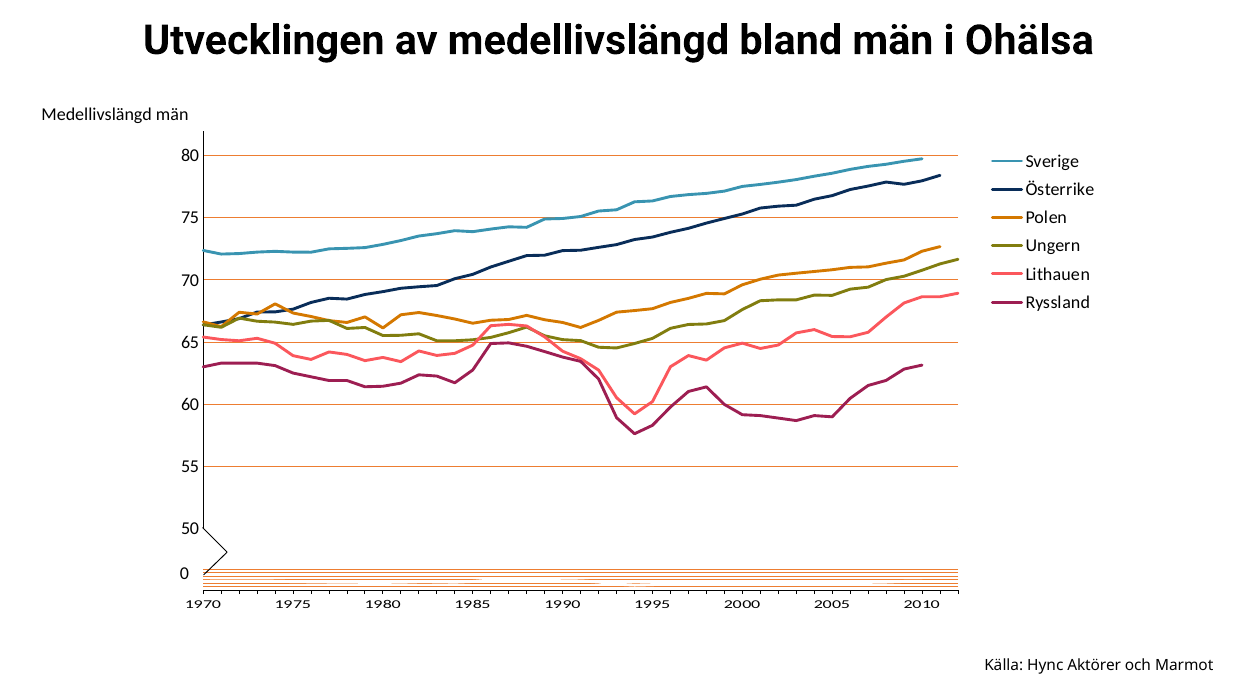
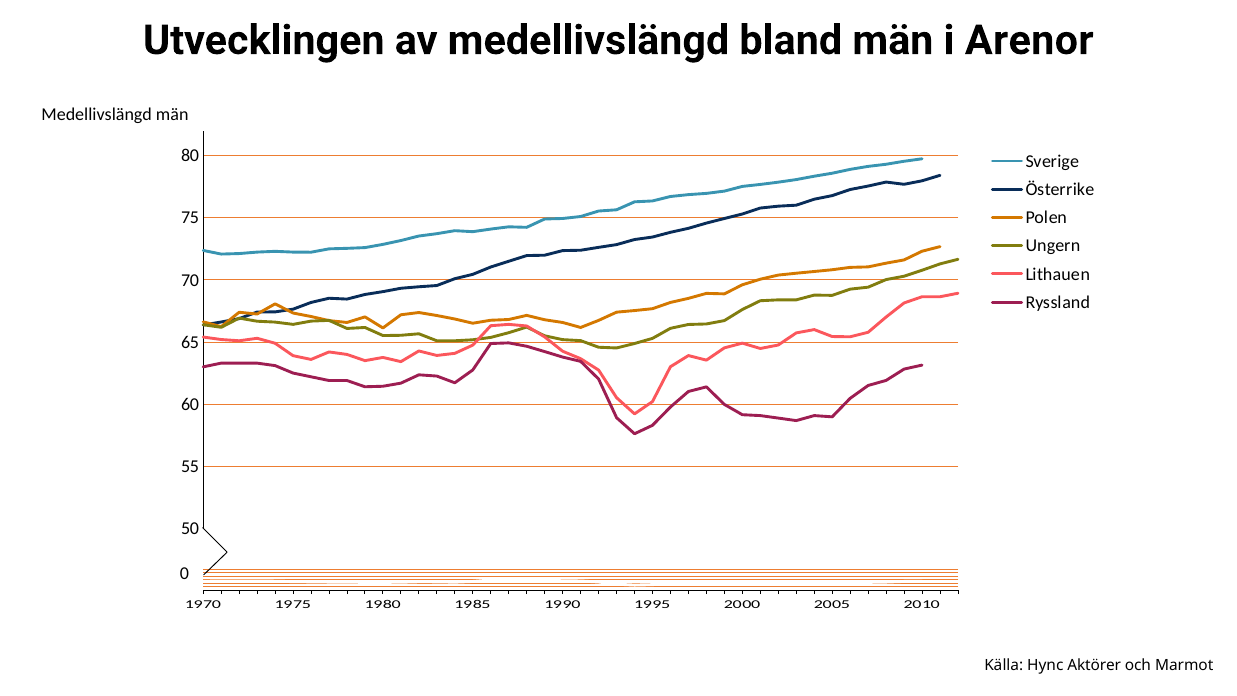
Ohälsa: Ohälsa -> Arenor
